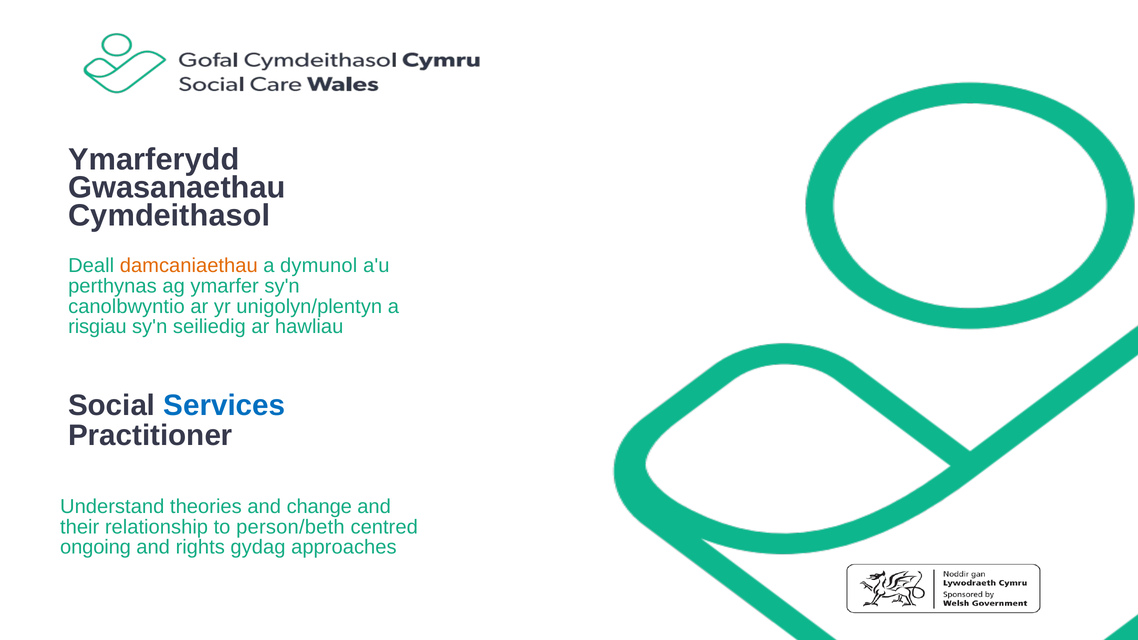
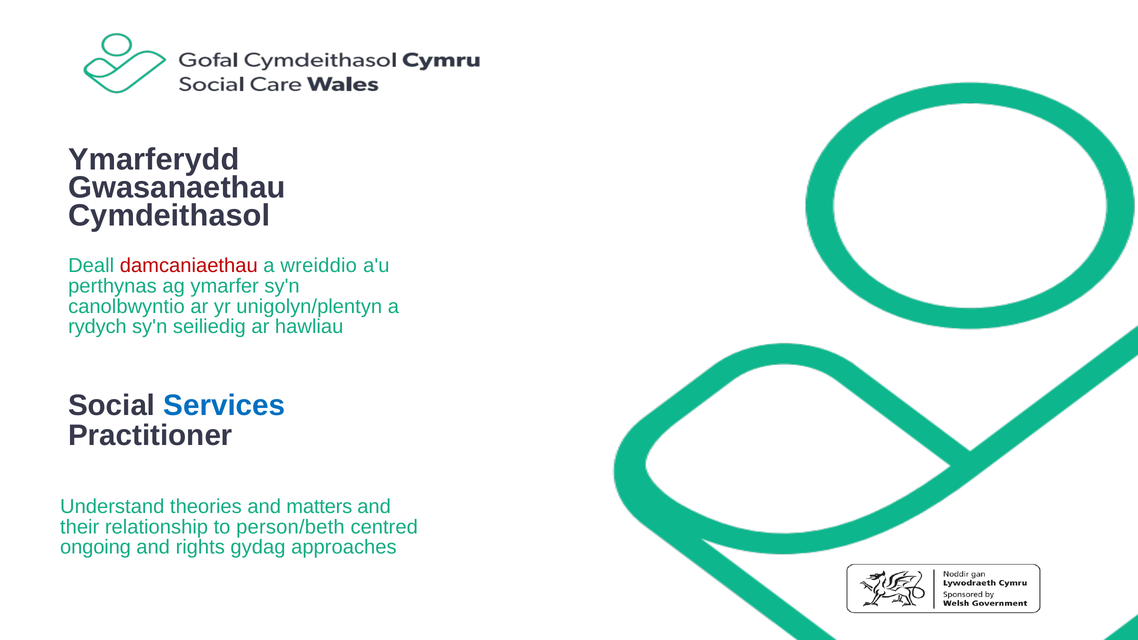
damcaniaethau colour: orange -> red
dymunol: dymunol -> wreiddio
risgiau: risgiau -> rydych
change: change -> matters
